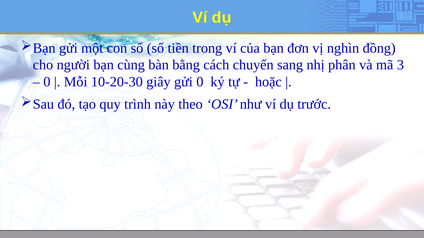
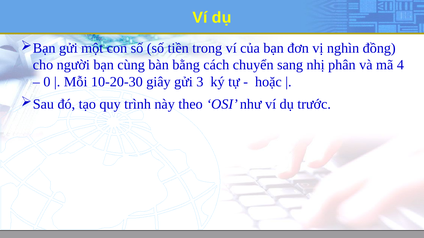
3: 3 -> 4
gửi 0: 0 -> 3
